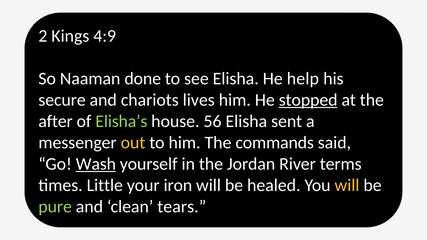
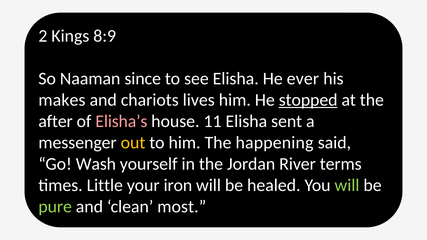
4:9: 4:9 -> 8:9
done: done -> since
help: help -> ever
secure: secure -> makes
Elisha’s colour: light green -> pink
56: 56 -> 11
commands: commands -> happening
Wash underline: present -> none
will at (347, 185) colour: yellow -> light green
tears: tears -> most
